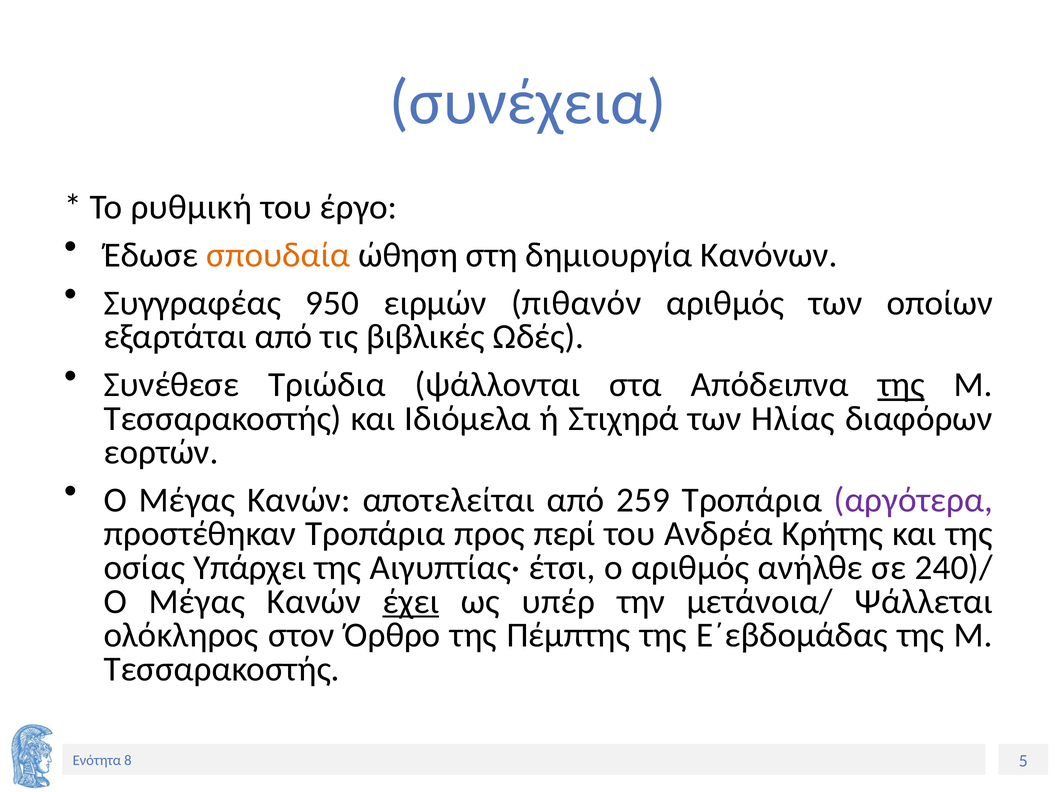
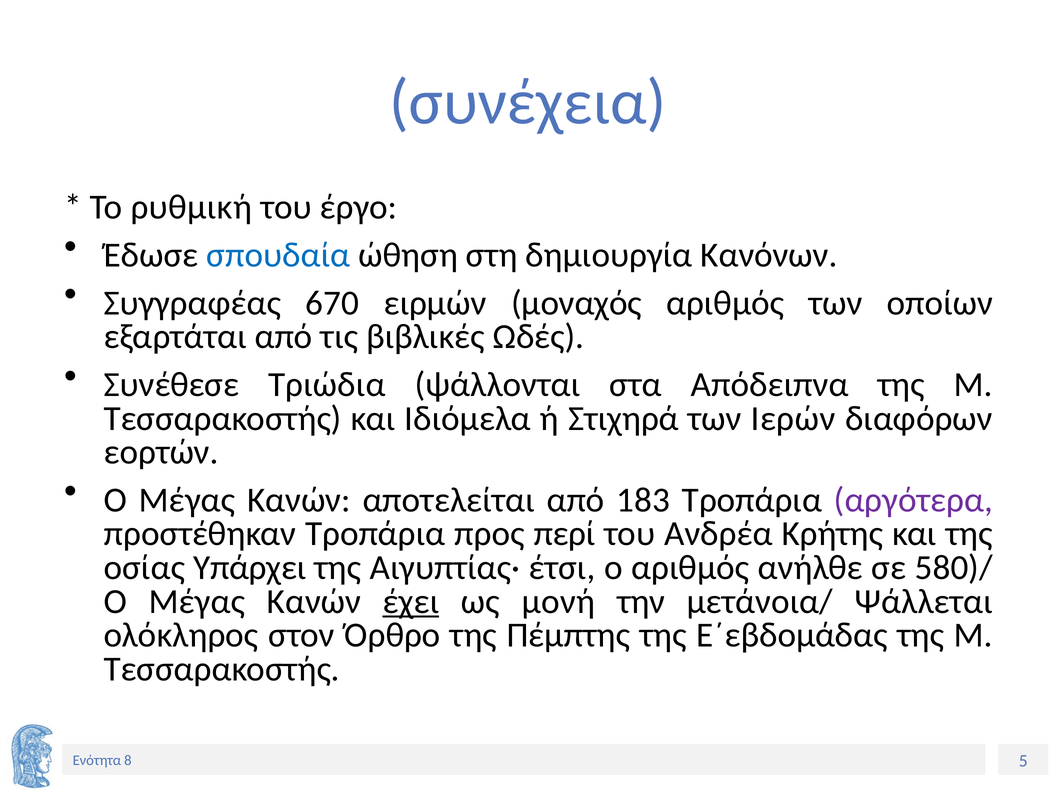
σπουδαία colour: orange -> blue
950: 950 -> 670
πιθανόν: πιθανόν -> μοναχός
της at (901, 385) underline: present -> none
Ηλίας: Ηλίας -> Ιερών
259: 259 -> 183
240)/: 240)/ -> 580)/
υπέρ: υπέρ -> μονή
